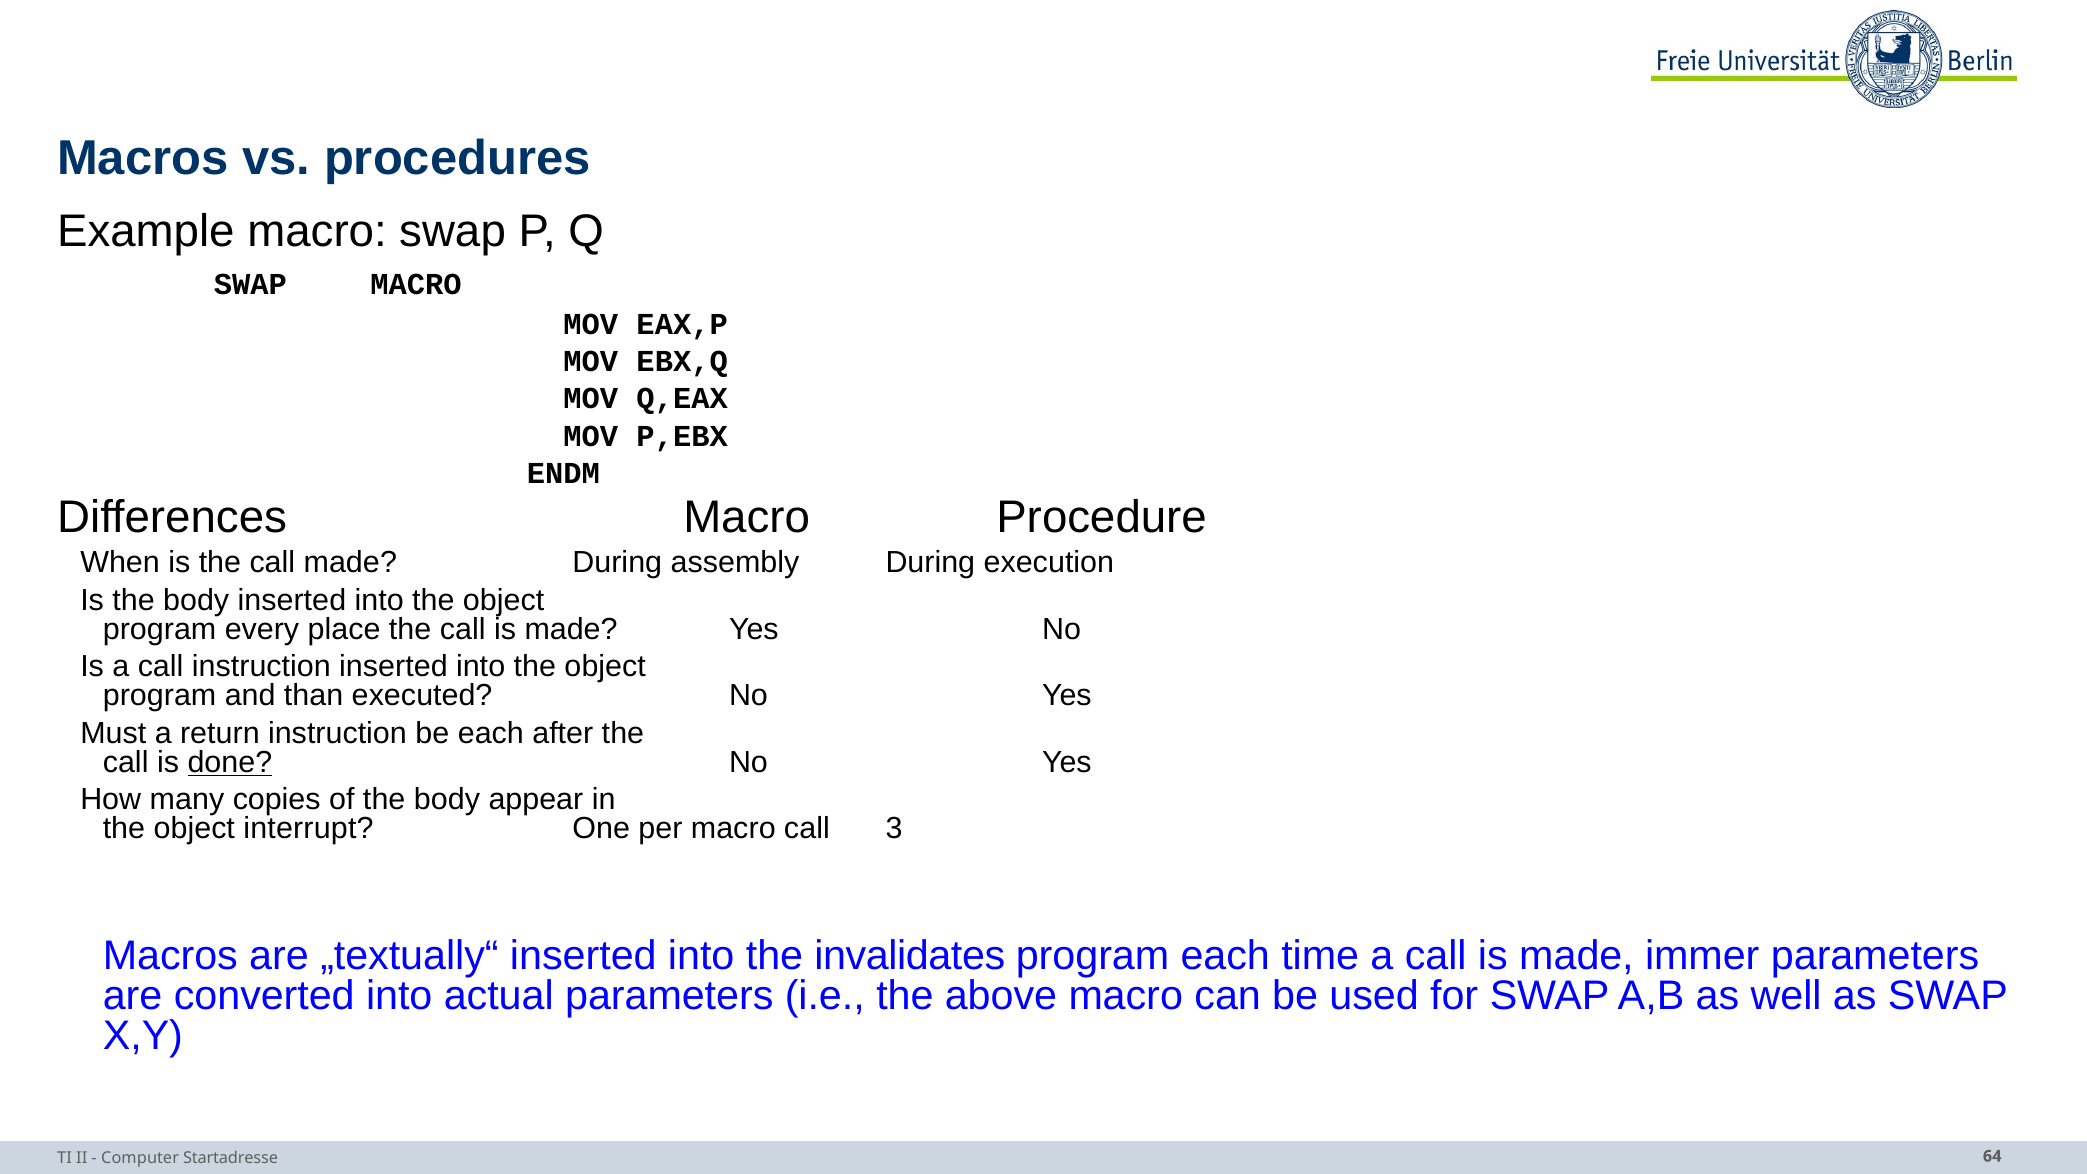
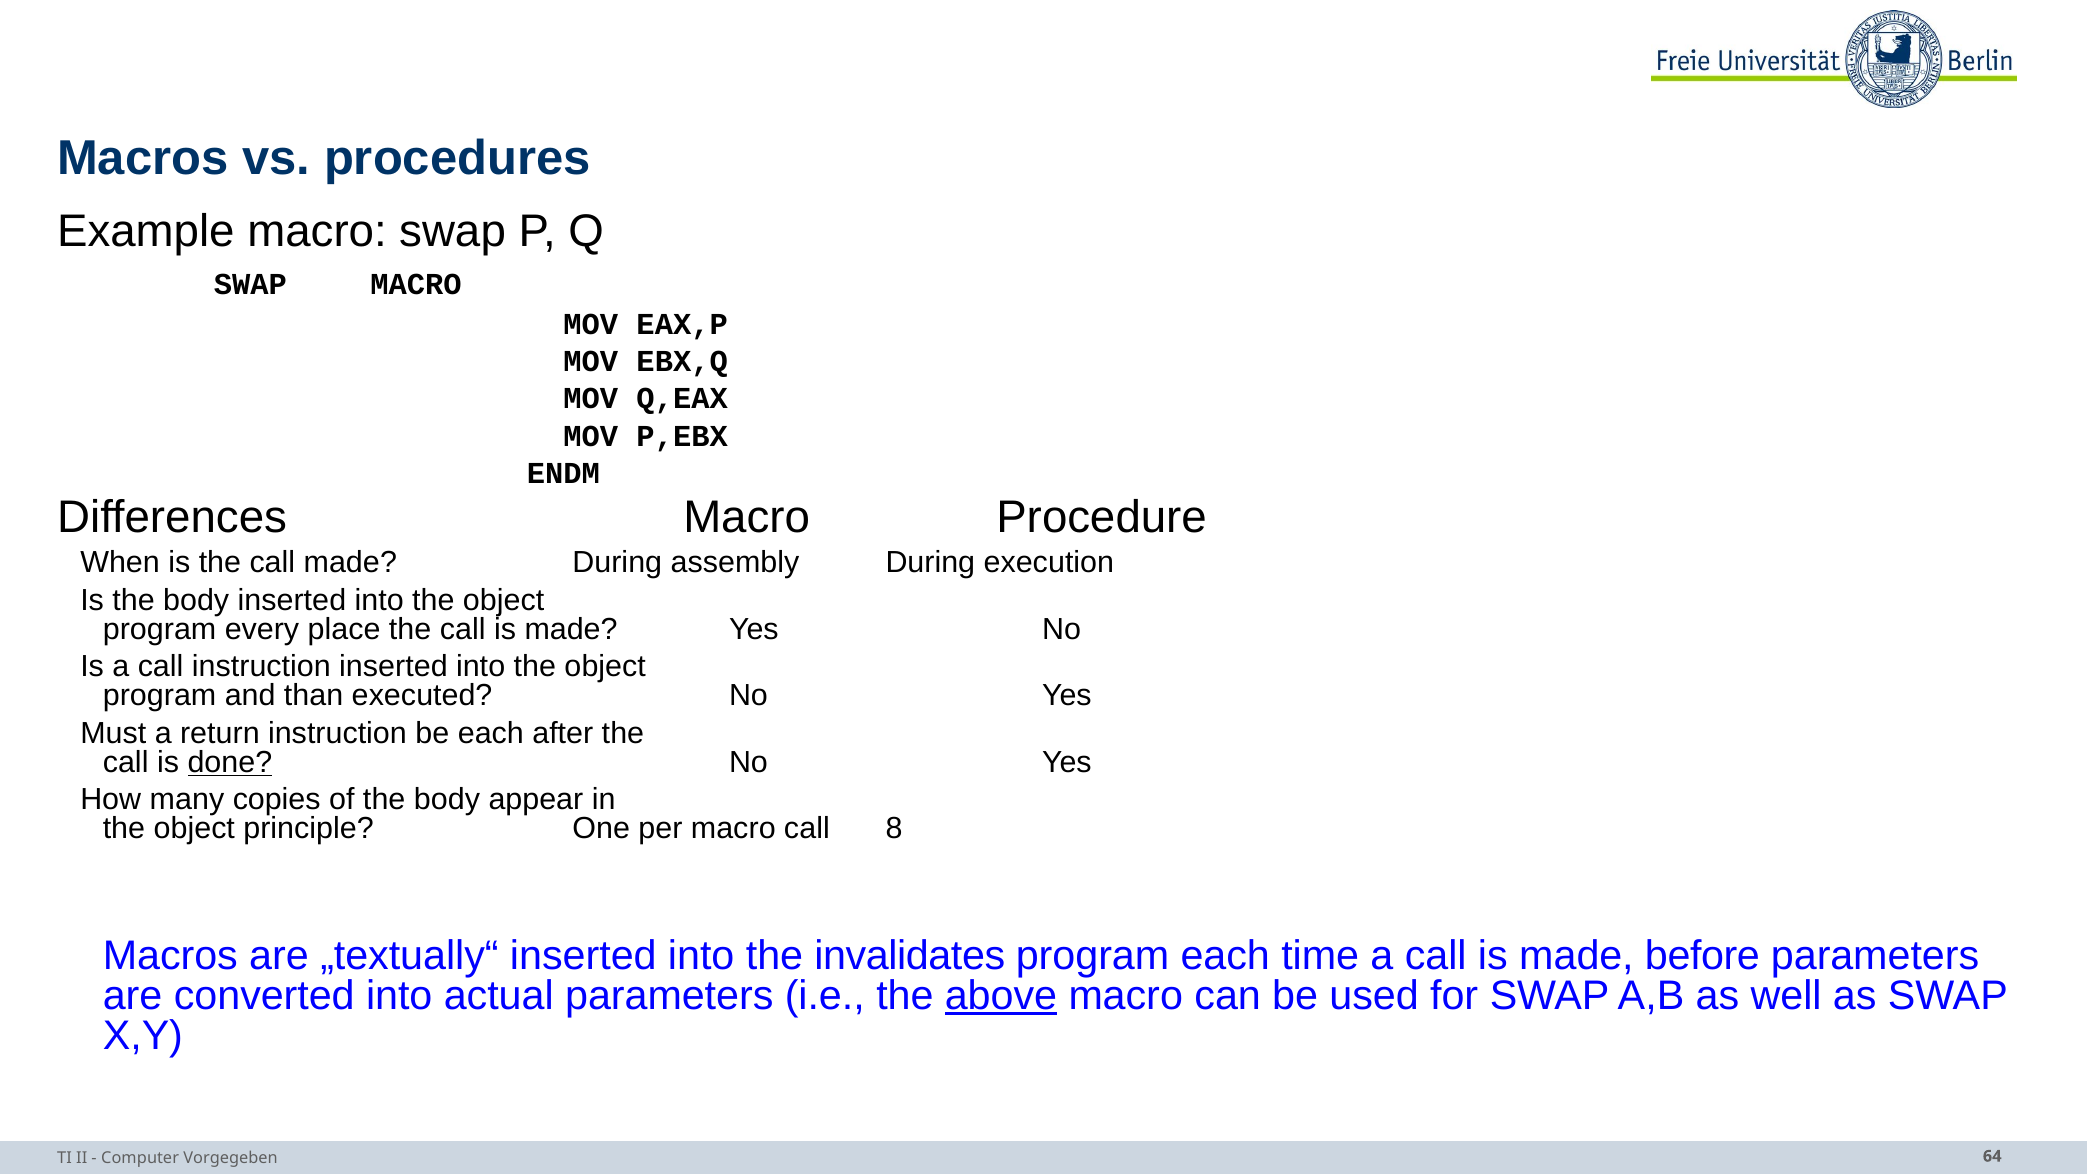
interrupt: interrupt -> principle
3: 3 -> 8
immer: immer -> before
above underline: none -> present
Startadresse: Startadresse -> Vorgegeben
